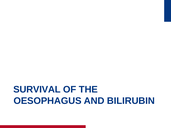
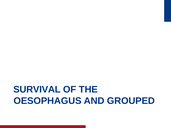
BILIRUBIN: BILIRUBIN -> GROUPED
